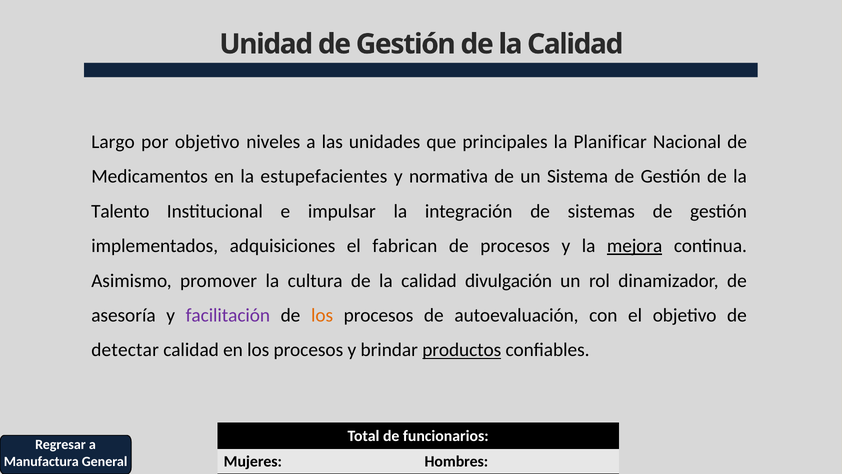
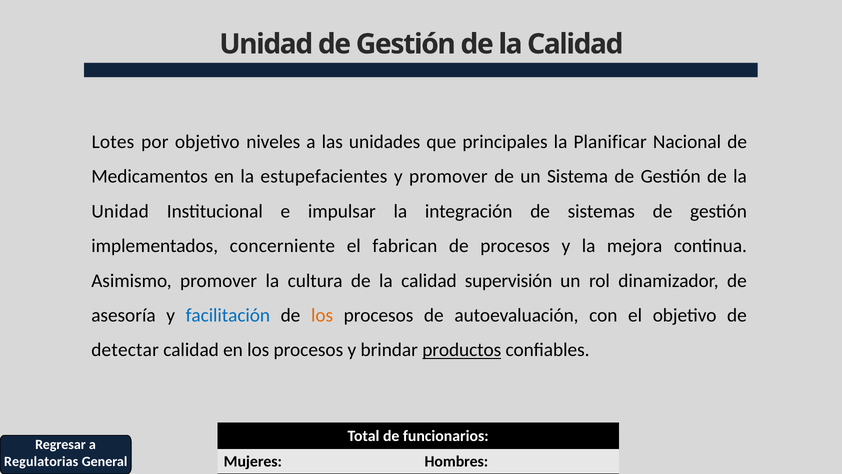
Largo: Largo -> Lotes
y normativa: normativa -> promover
Talento at (120, 211): Talento -> Unidad
adquisiciones: adquisiciones -> concerniente
mejora underline: present -> none
divulgación: divulgación -> supervisión
facilitación colour: purple -> blue
Manufactura: Manufactura -> Regulatorias
